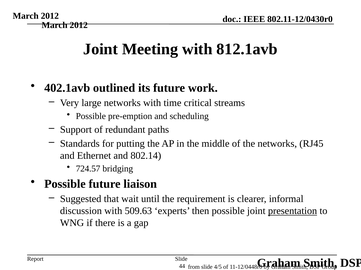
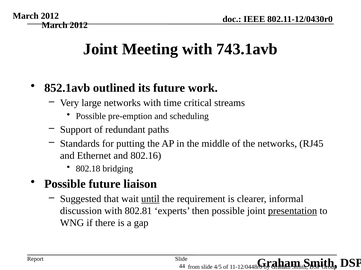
812.1avb: 812.1avb -> 743.1avb
402.1avb: 402.1avb -> 852.1avb
802.14: 802.14 -> 802.16
724.57: 724.57 -> 802.18
until underline: none -> present
509.63: 509.63 -> 802.81
